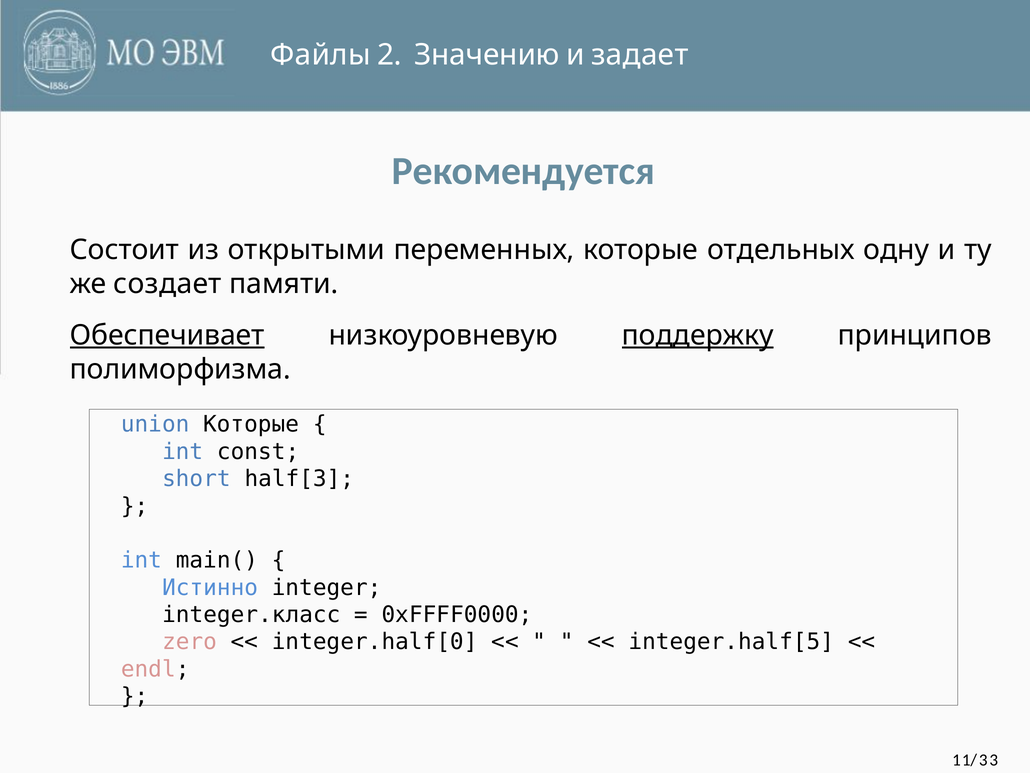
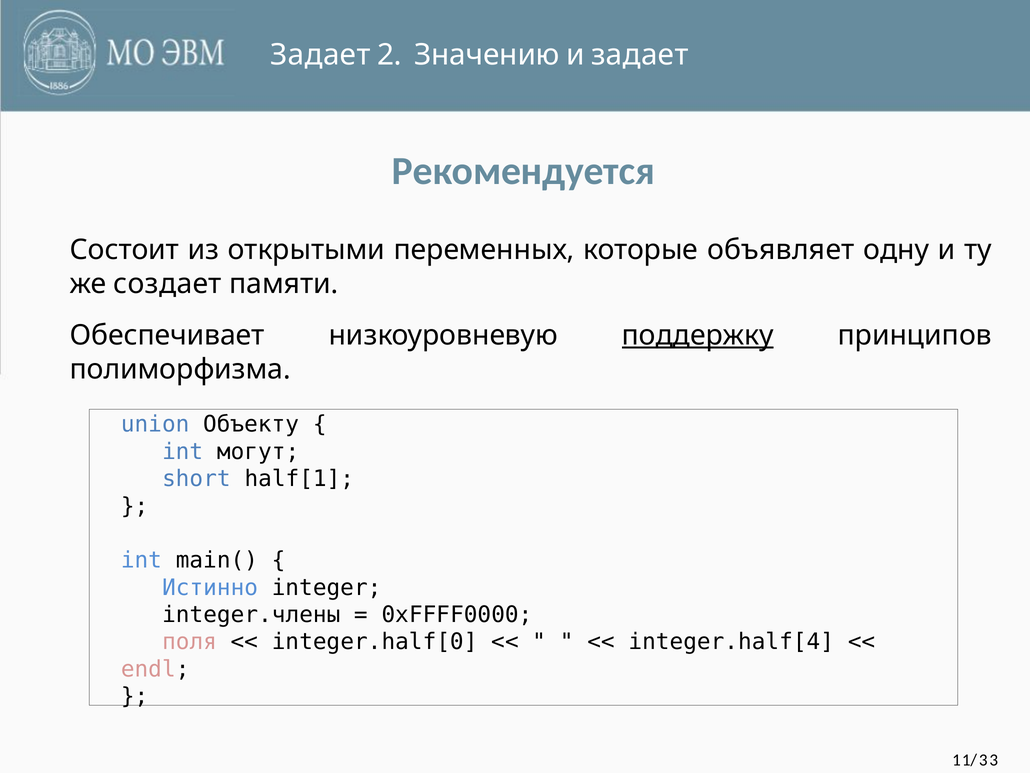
Файлы at (321, 55): Файлы -> Задает
отдельных: отдельных -> объявляет
Обеспечивает underline: present -> none
union Которые: Которые -> Объекту
const: const -> могут
half[3: half[3 -> half[1
integer.класс: integer.класс -> integer.члены
zero: zero -> поля
integer.half[5: integer.half[5 -> integer.half[4
